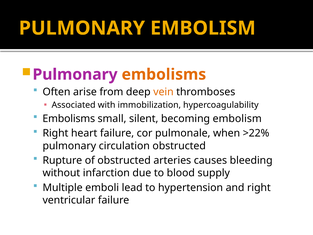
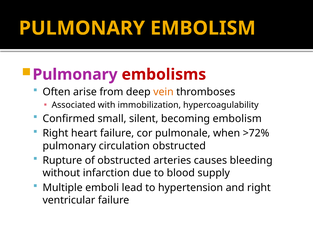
embolisms at (164, 74) colour: orange -> red
Embolisms at (69, 119): Embolisms -> Confirmed
>22%: >22% -> >72%
